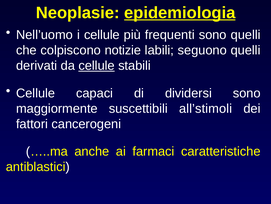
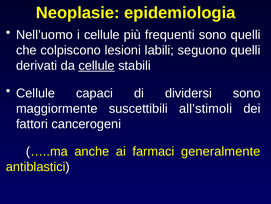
epidemiologia underline: present -> none
notizie: notizie -> lesioni
caratteristiche: caratteristiche -> generalmente
